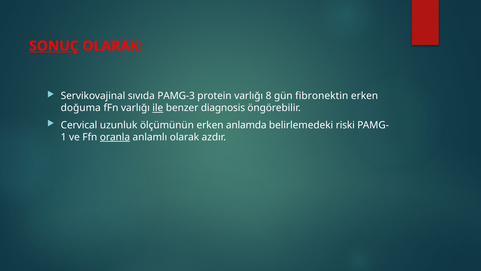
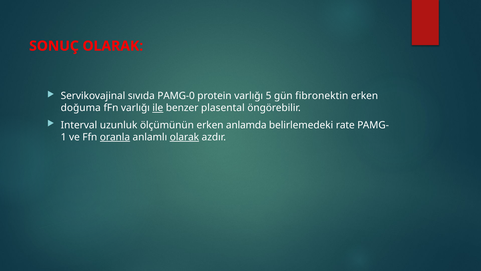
SONUÇ underline: present -> none
PAMG-3: PAMG-3 -> PAMG-0
8: 8 -> 5
diagnosis: diagnosis -> plasental
Cervical: Cervical -> Interval
riski: riski -> rate
olarak at (184, 137) underline: none -> present
